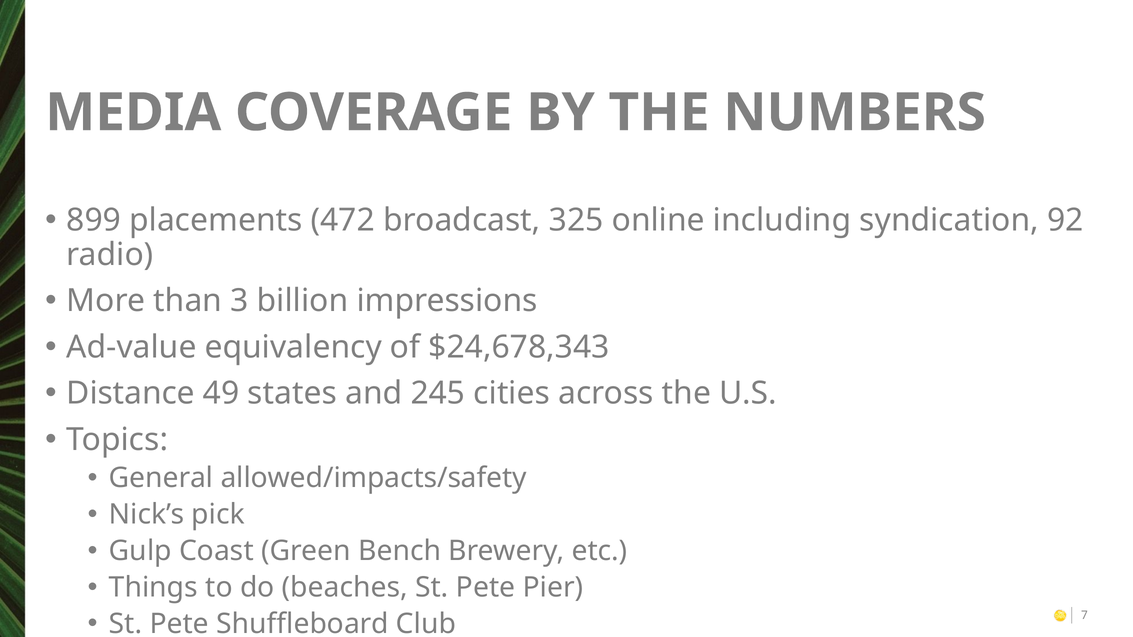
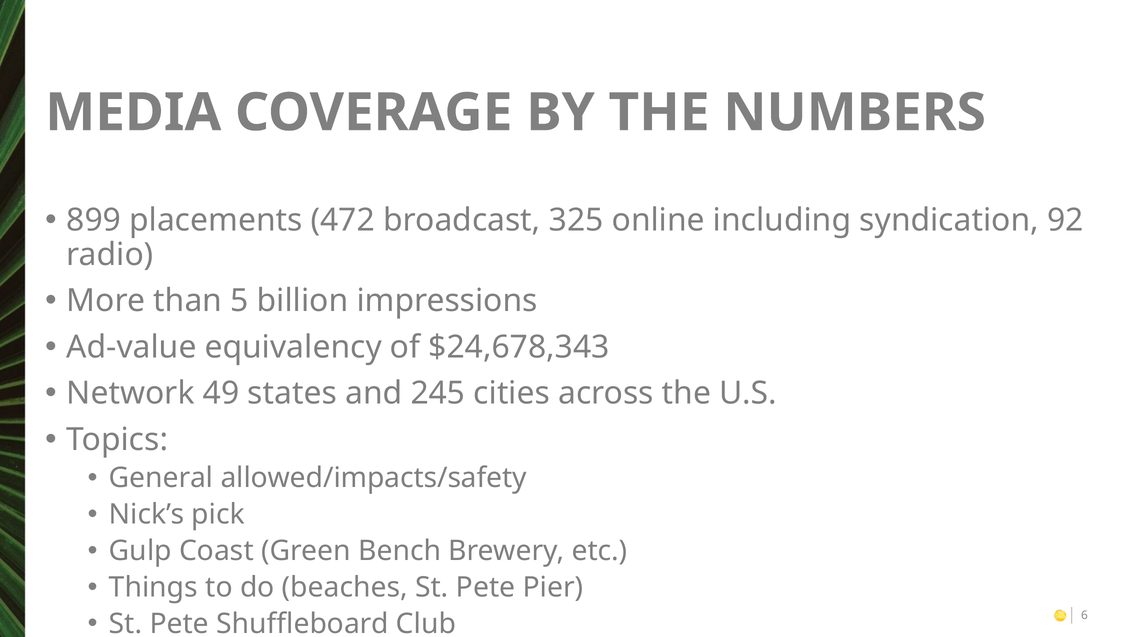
3: 3 -> 5
Distance: Distance -> Network
7: 7 -> 6
